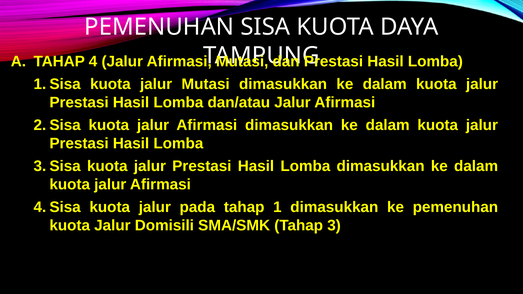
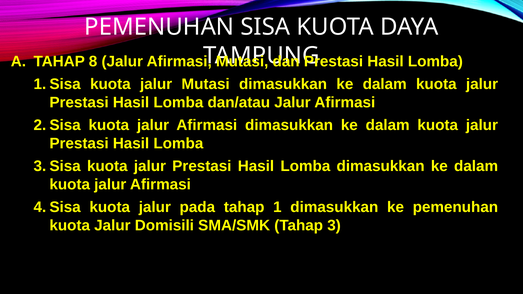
4: 4 -> 8
